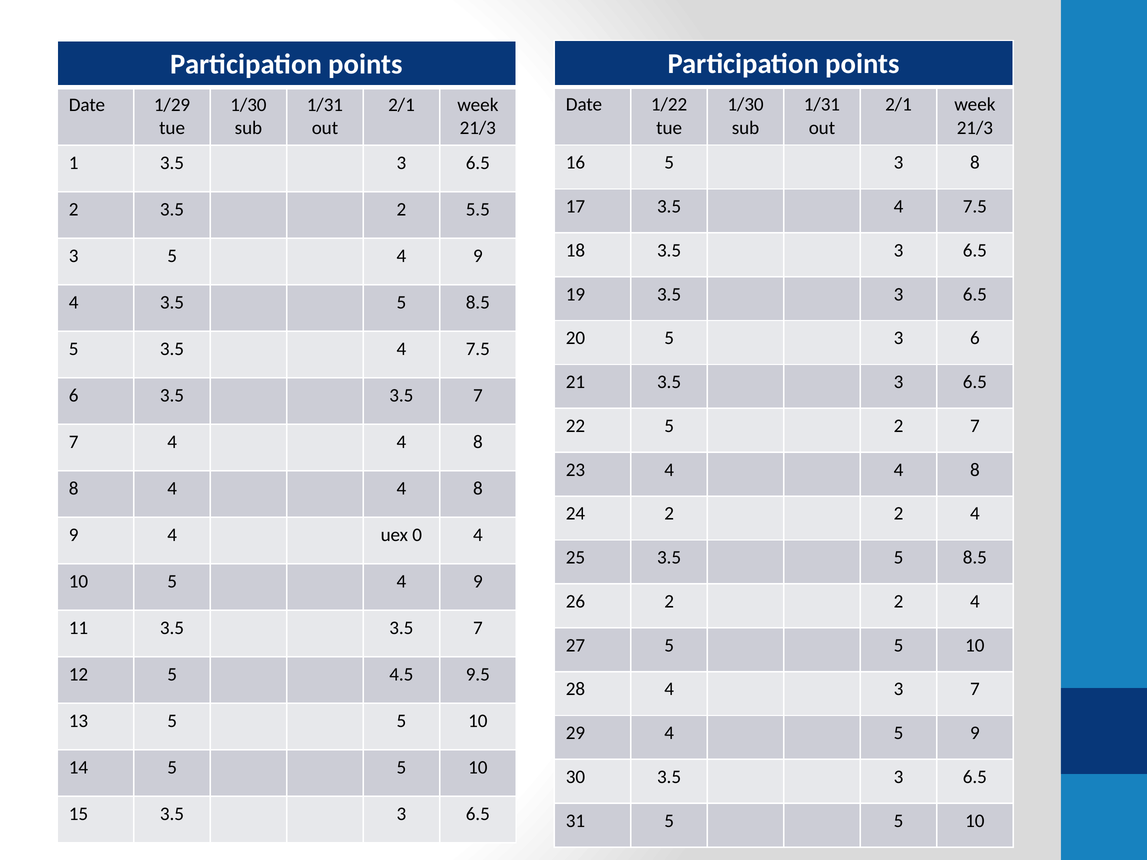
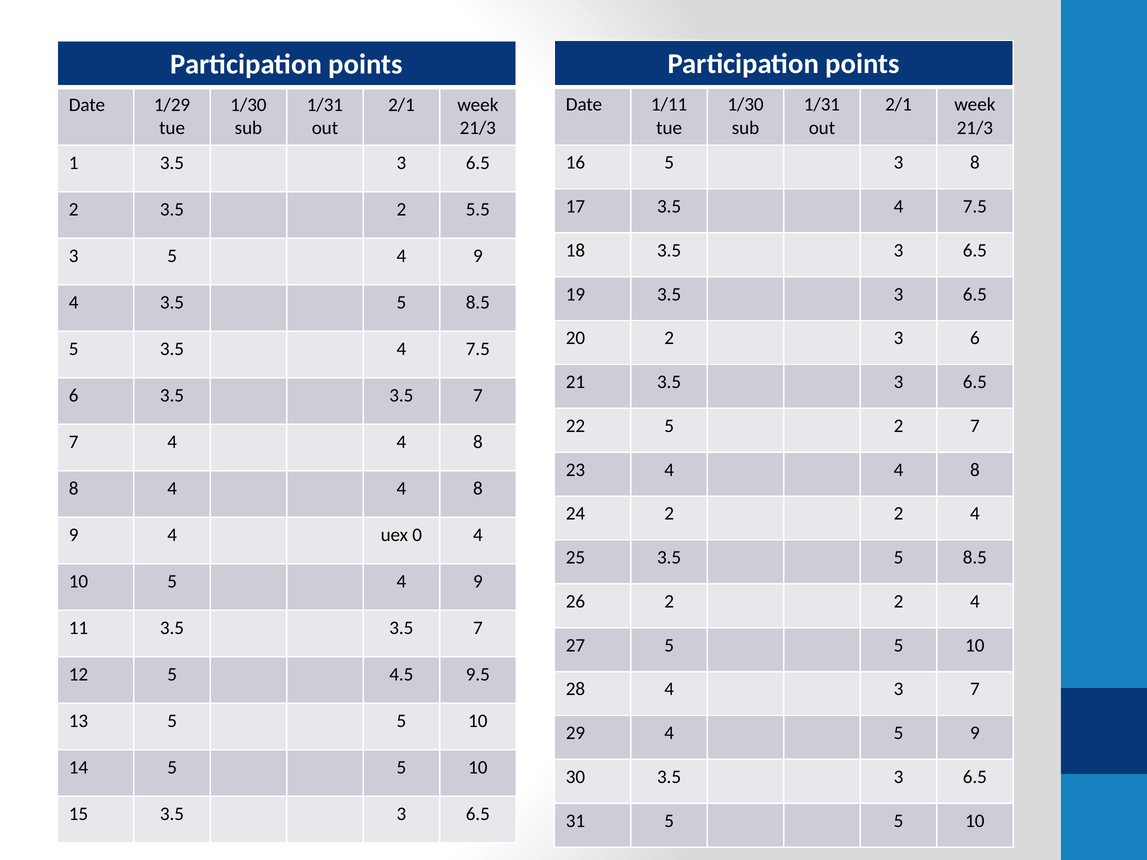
1/22: 1/22 -> 1/11
20 5: 5 -> 2
